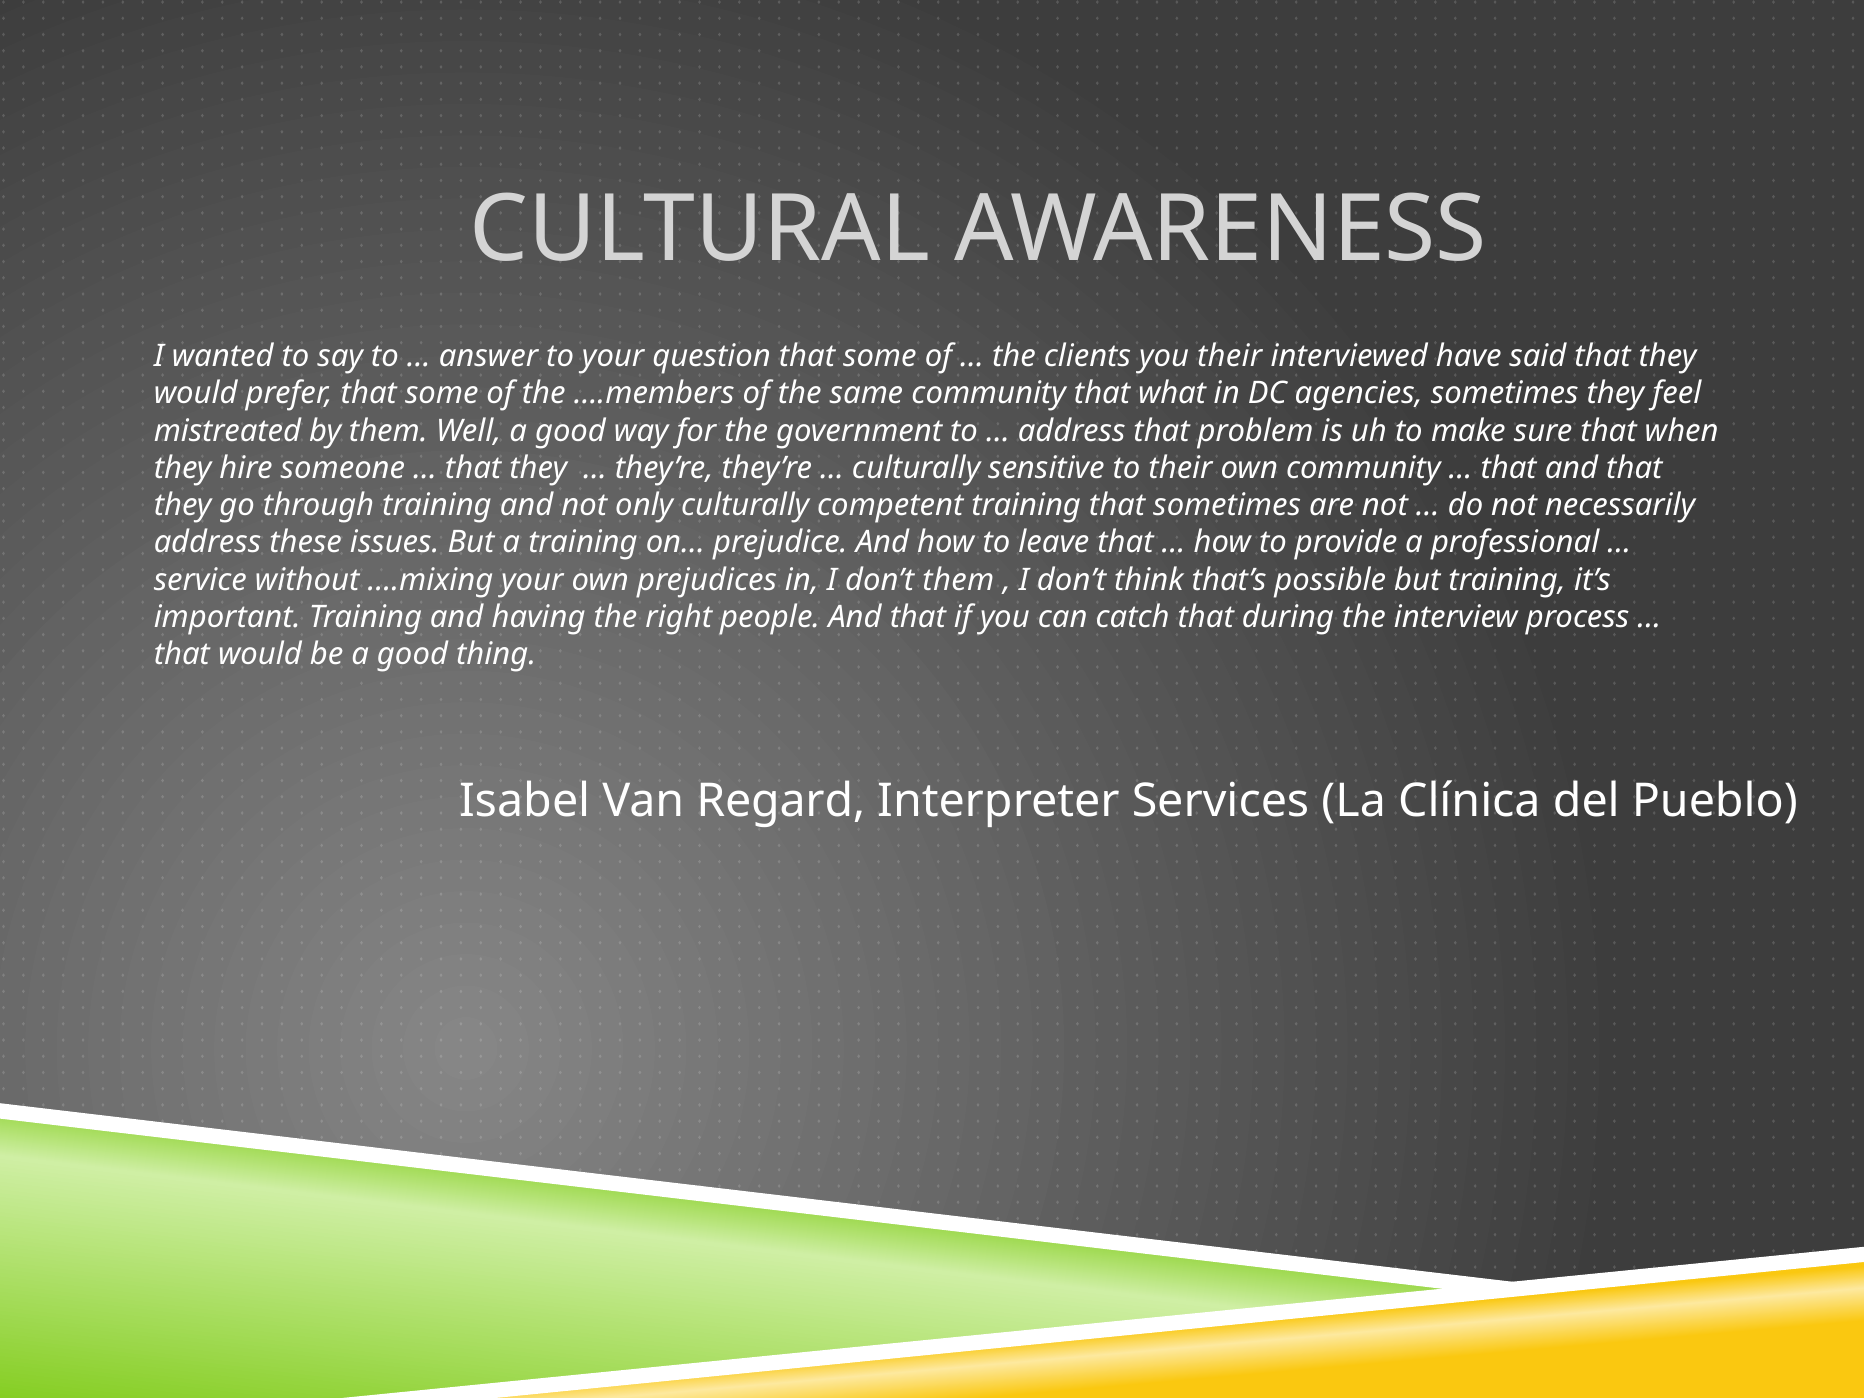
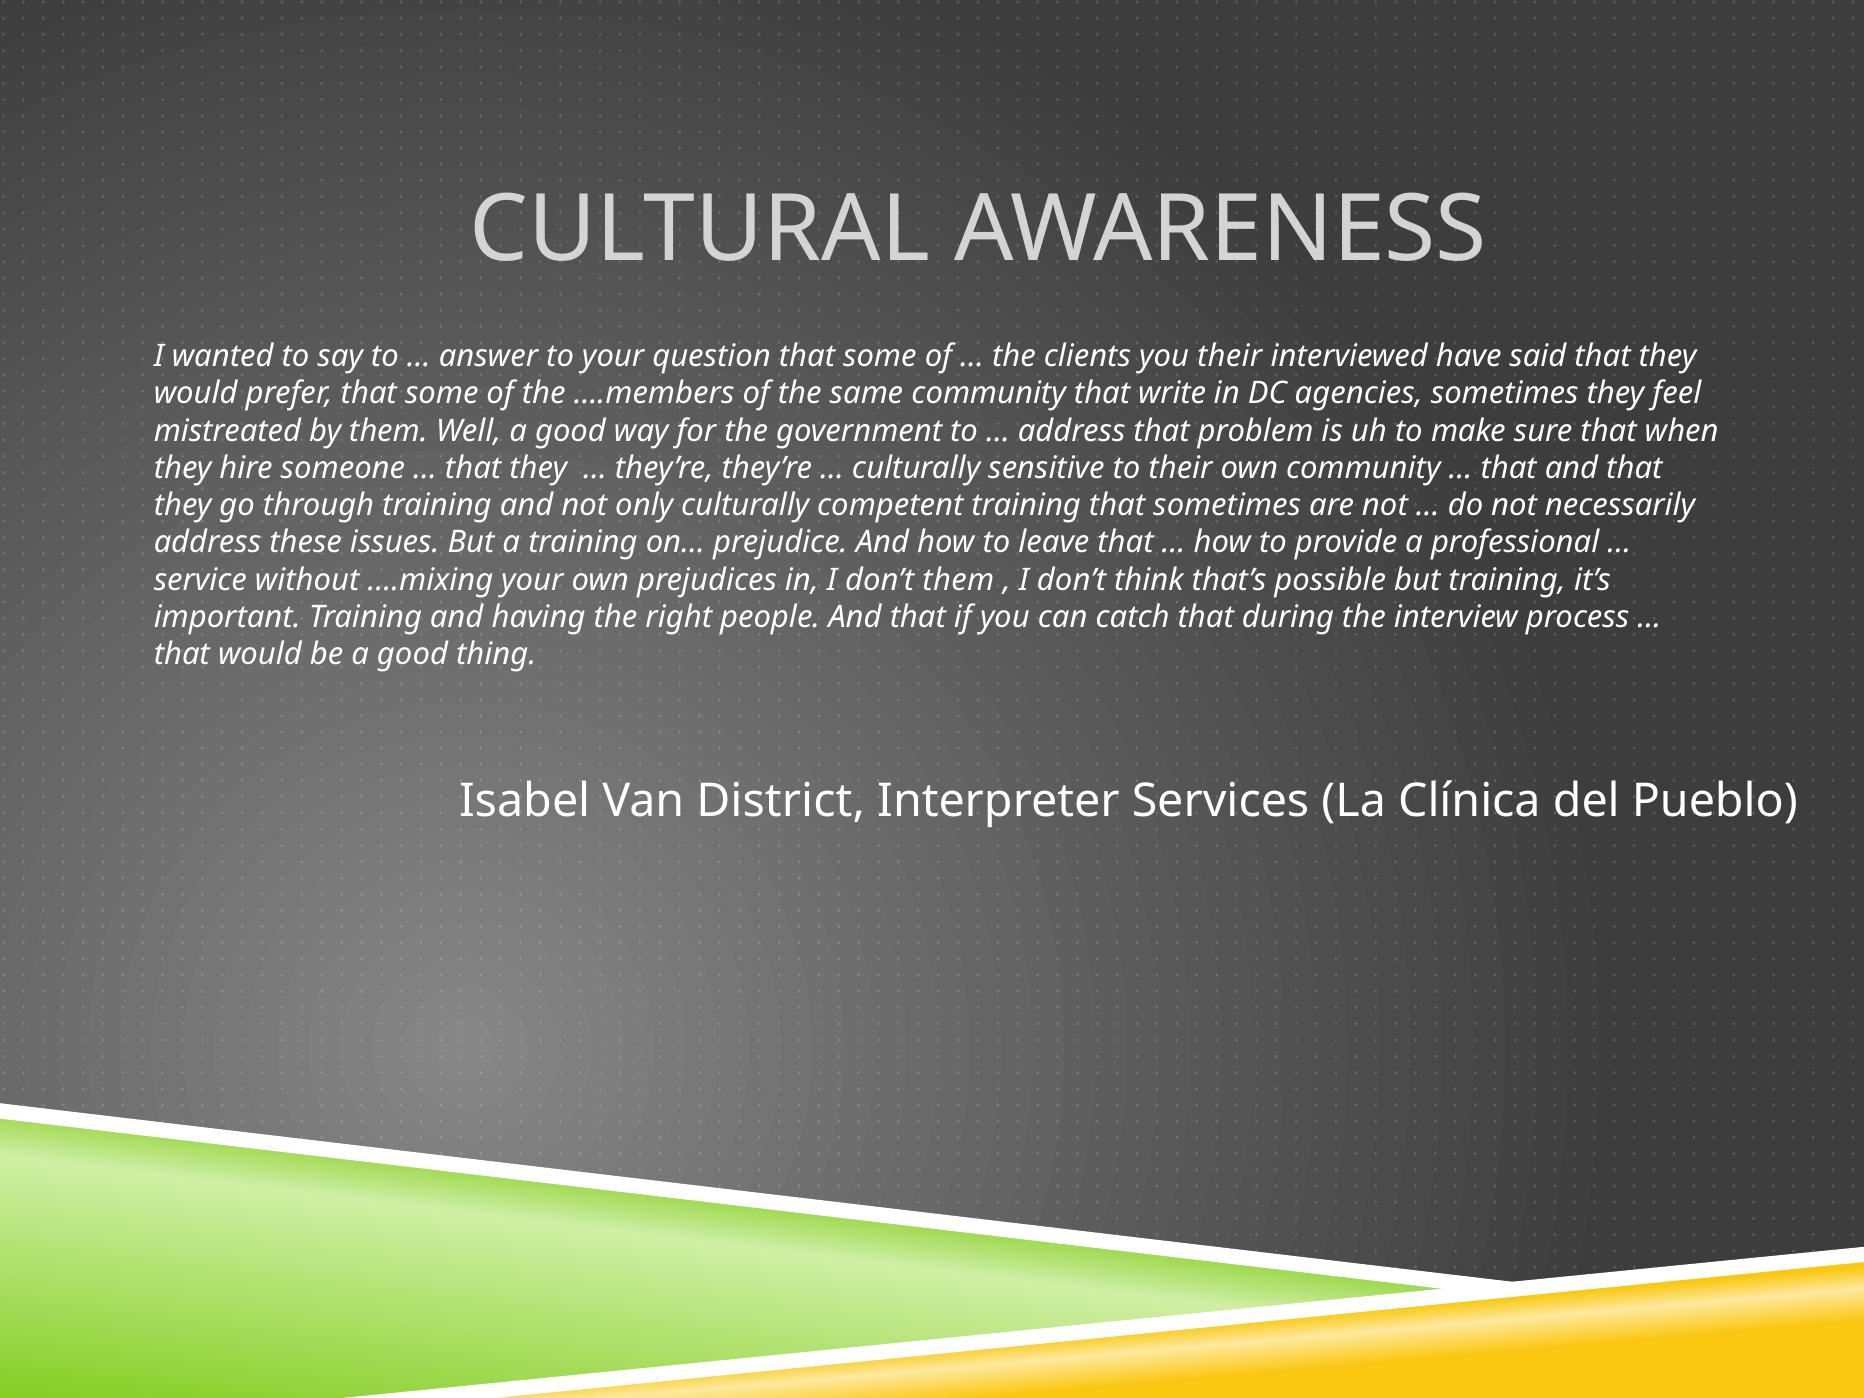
what: what -> write
Regard: Regard -> District
